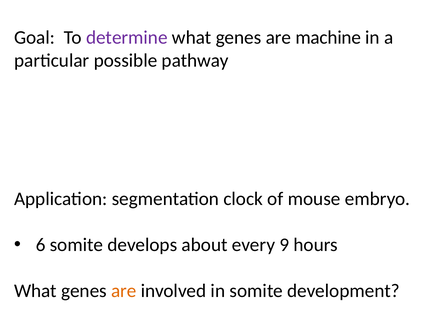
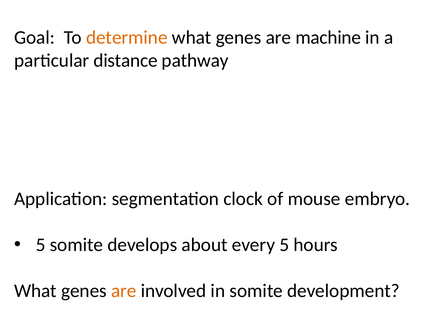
determine colour: purple -> orange
possible: possible -> distance
6 at (41, 245): 6 -> 5
every 9: 9 -> 5
